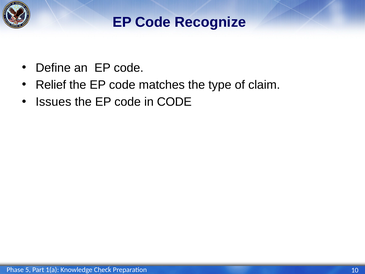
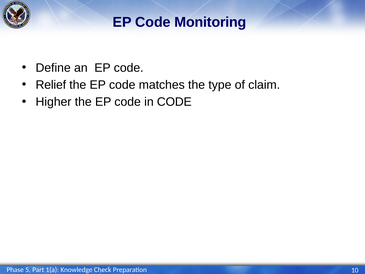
Recognize: Recognize -> Monitoring
Issues: Issues -> Higher
